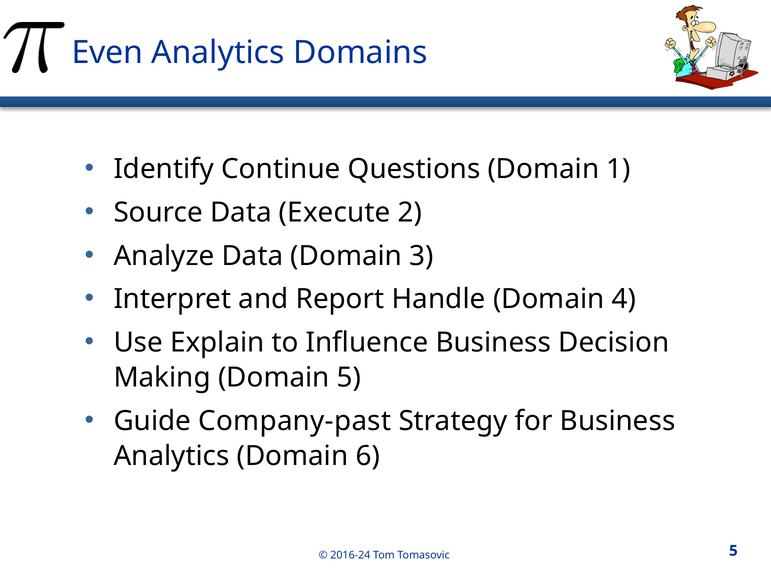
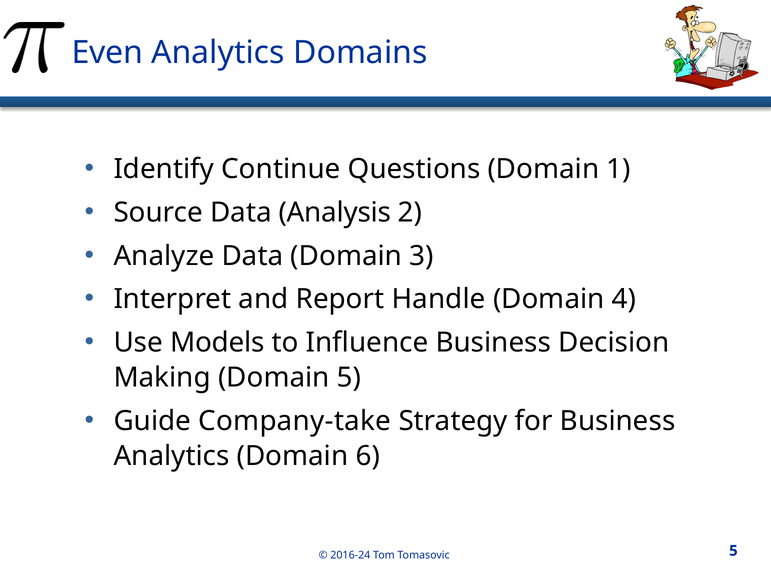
Execute: Execute -> Analysis
Explain: Explain -> Models
Company-past: Company-past -> Company-take
